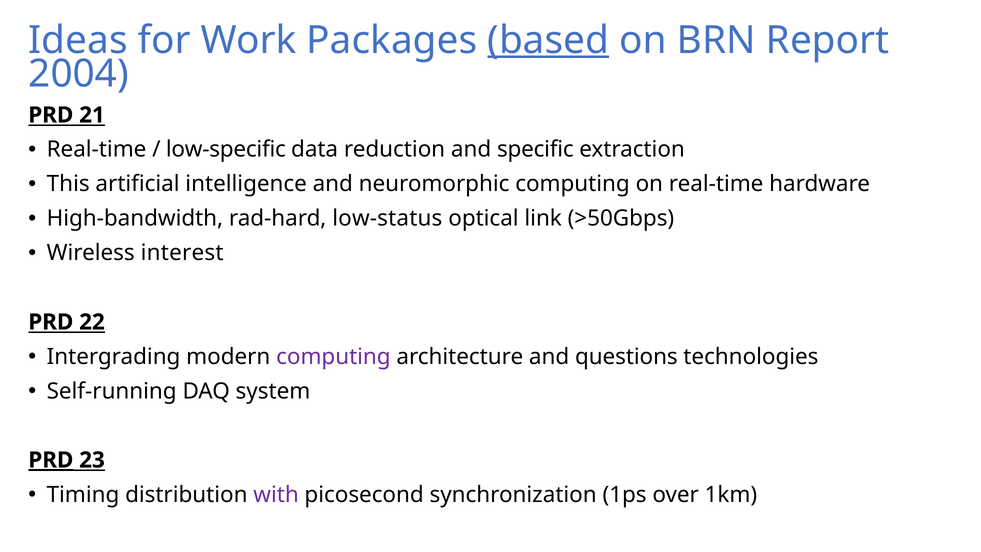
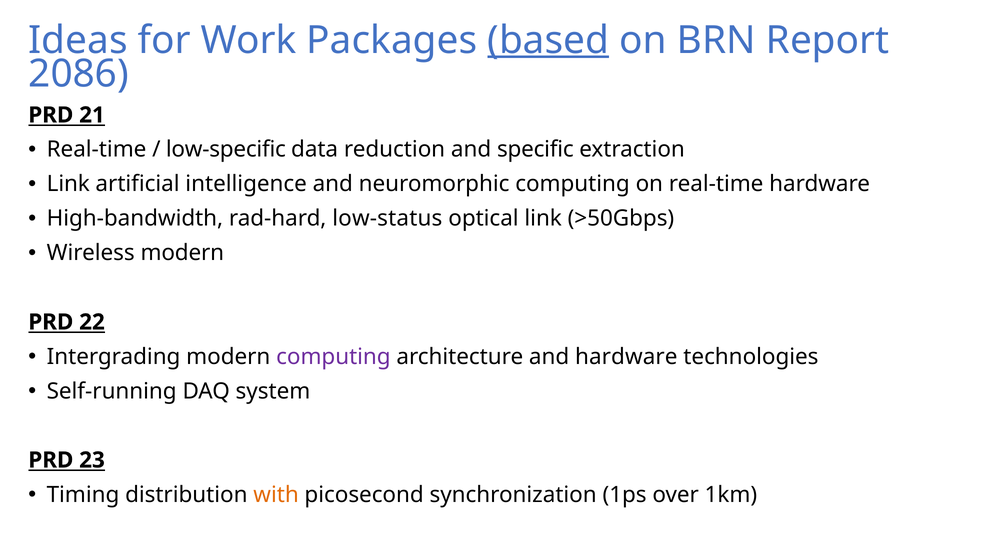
2004: 2004 -> 2086
This at (68, 184): This -> Link
Wireless interest: interest -> modern
and questions: questions -> hardware
PRD at (51, 460) underline: present -> none
with colour: purple -> orange
